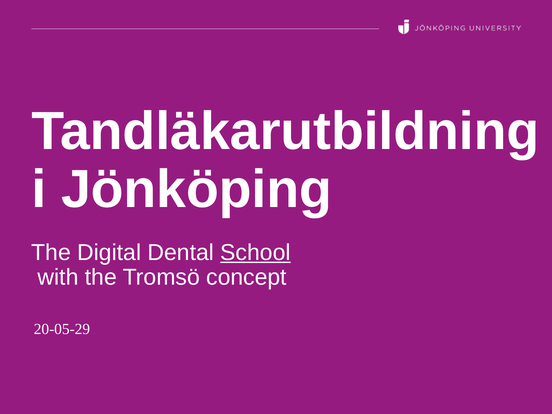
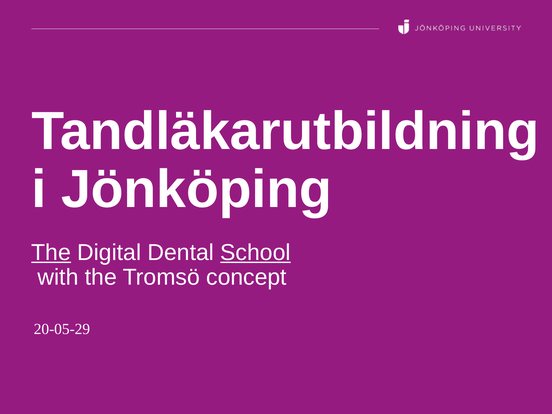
The at (51, 252) underline: none -> present
